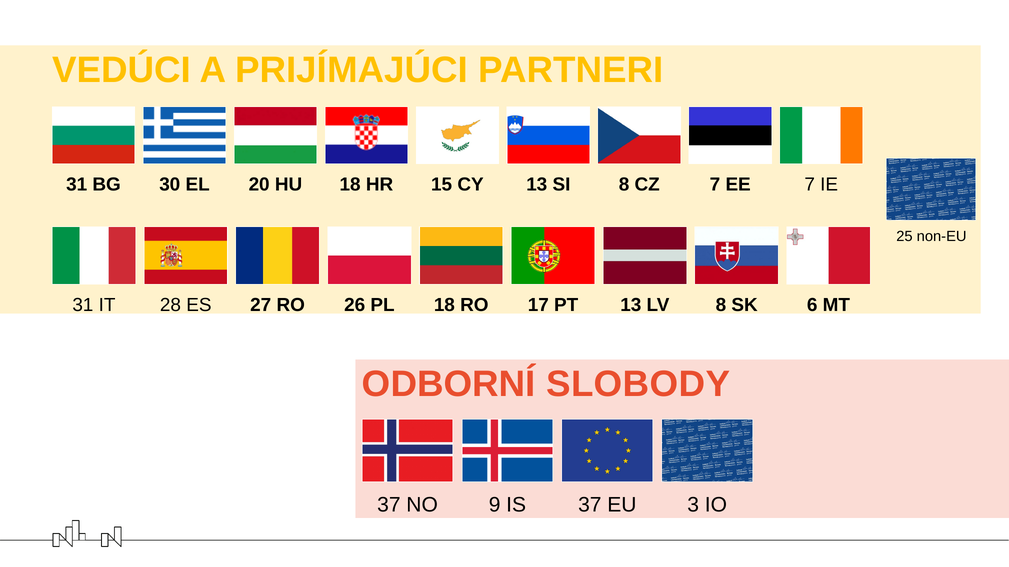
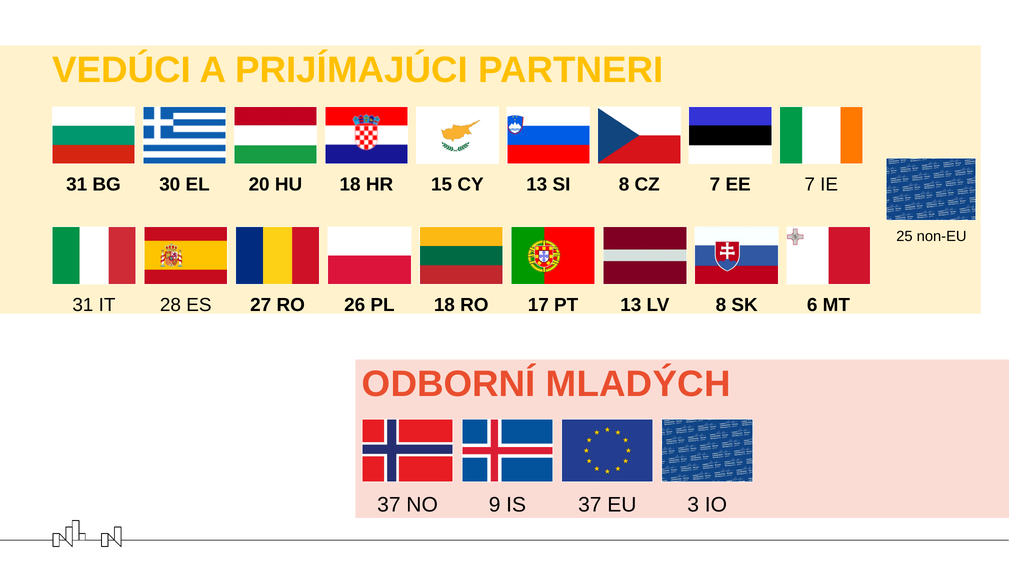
SLOBODY: SLOBODY -> MLADÝCH
